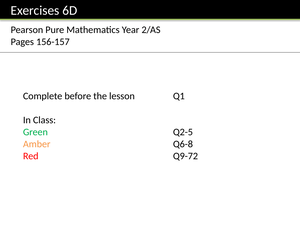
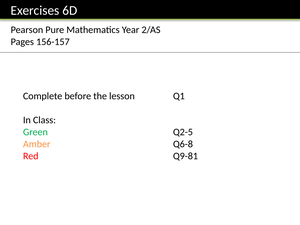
Q9-72: Q9-72 -> Q9-81
